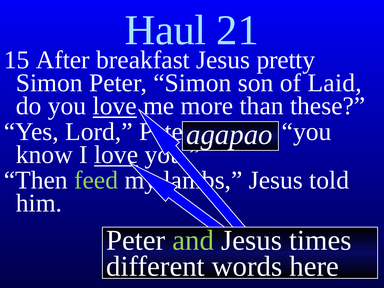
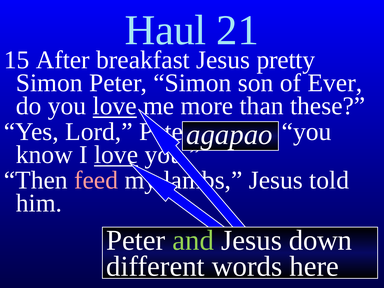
Laid: Laid -> Ever
feed colour: light green -> pink
times: times -> down
